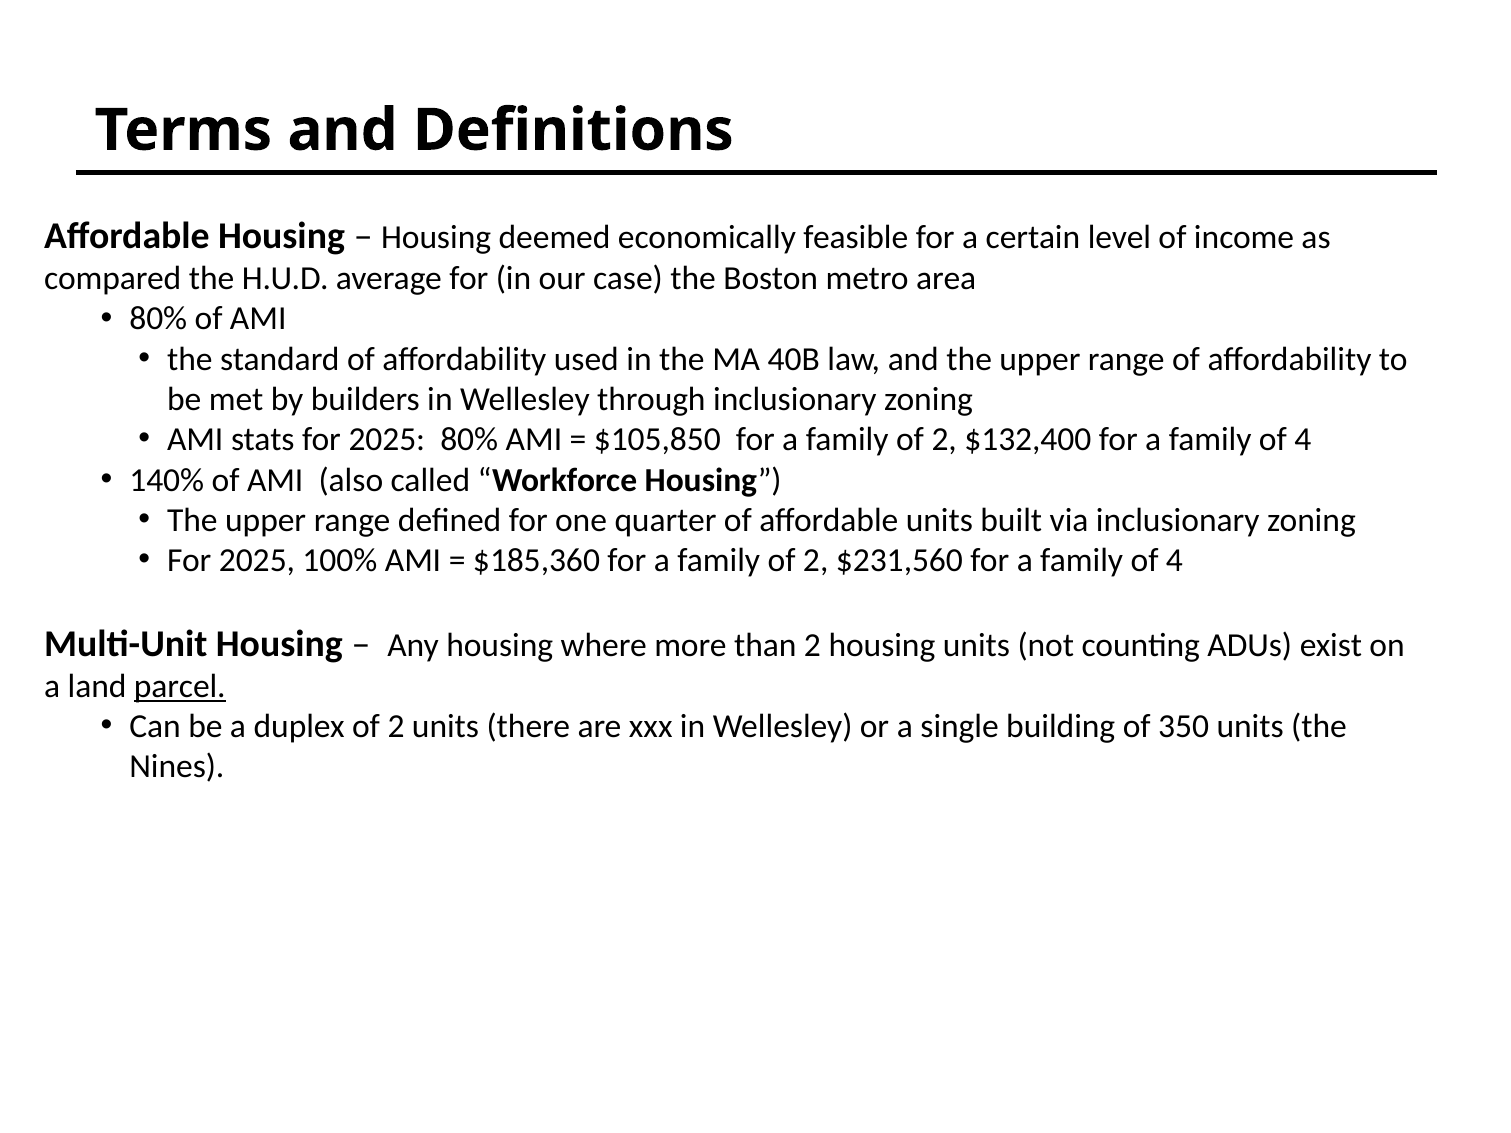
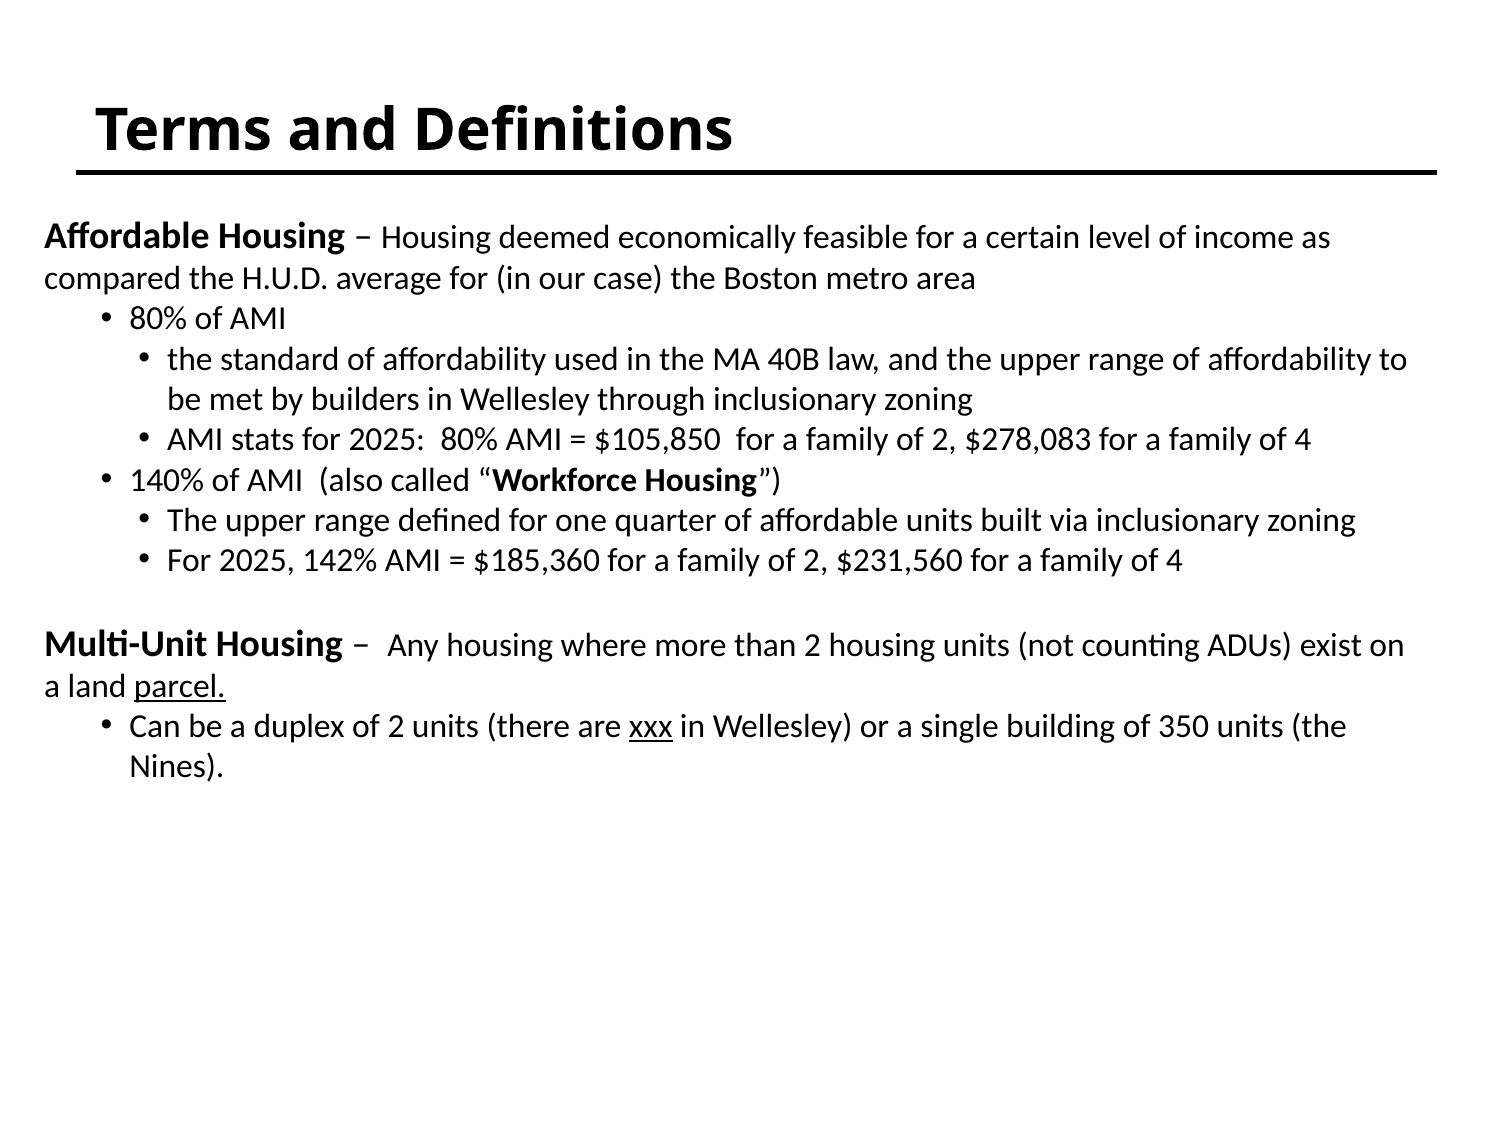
$132,400: $132,400 -> $278,083
100%: 100% -> 142%
xxx underline: none -> present
